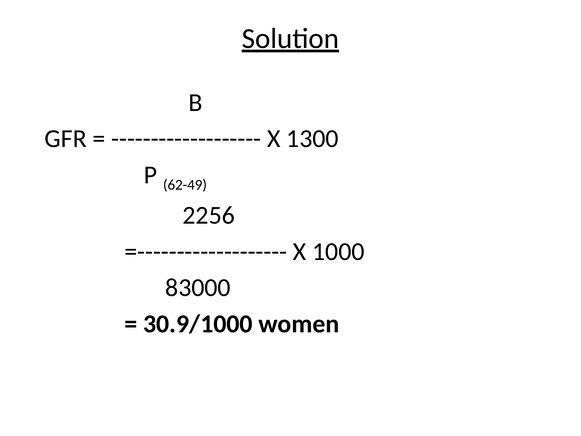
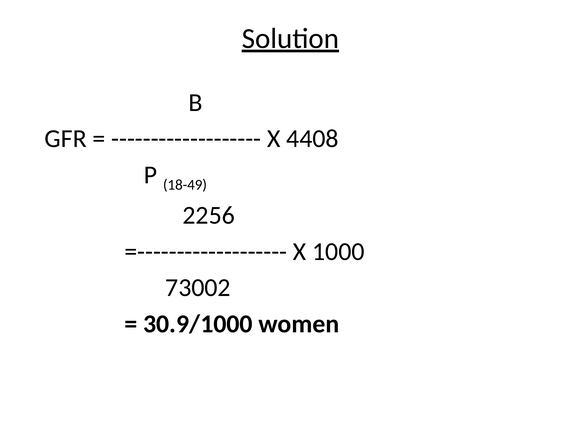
1300: 1300 -> 4408
62-49: 62-49 -> 18-49
83000: 83000 -> 73002
